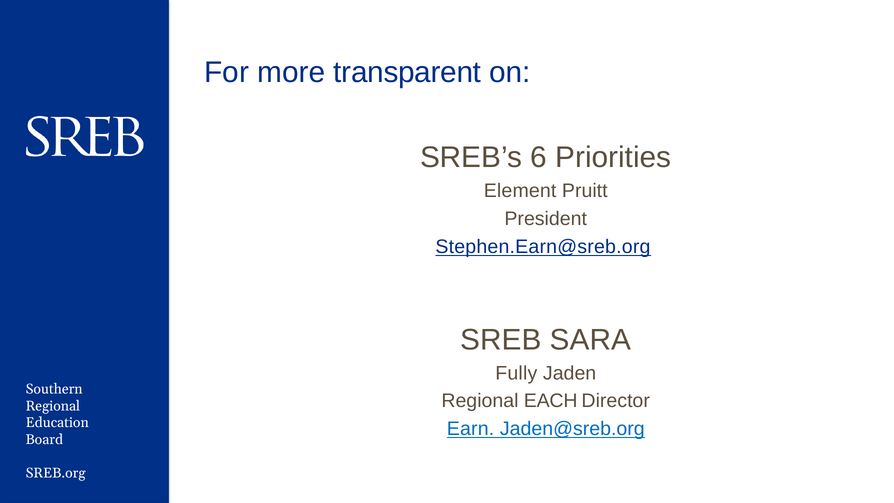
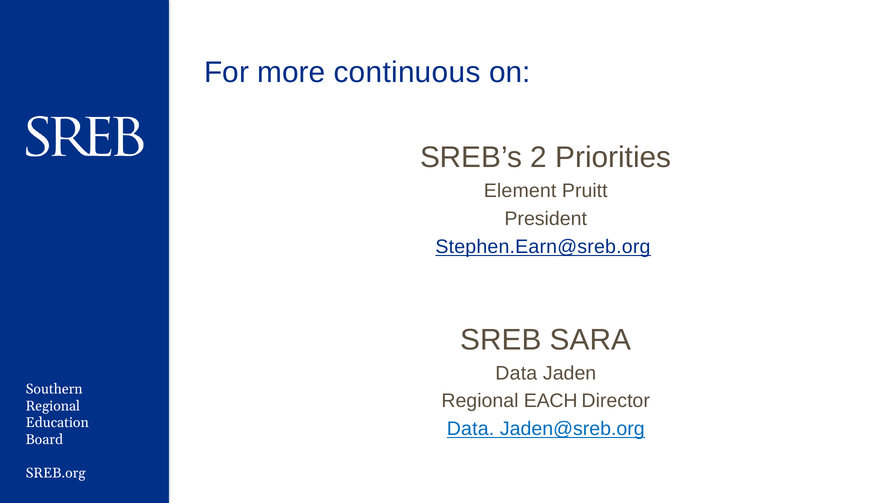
transparent: transparent -> continuous
6: 6 -> 2
Fully at (516, 373): Fully -> Data
Earn at (471, 429): Earn -> Data
